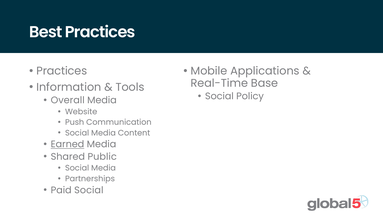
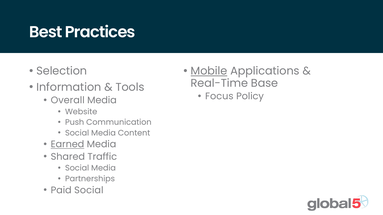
Practices at (62, 71): Practices -> Selection
Mobile underline: none -> present
Social at (219, 96): Social -> Focus
Public: Public -> Traffic
